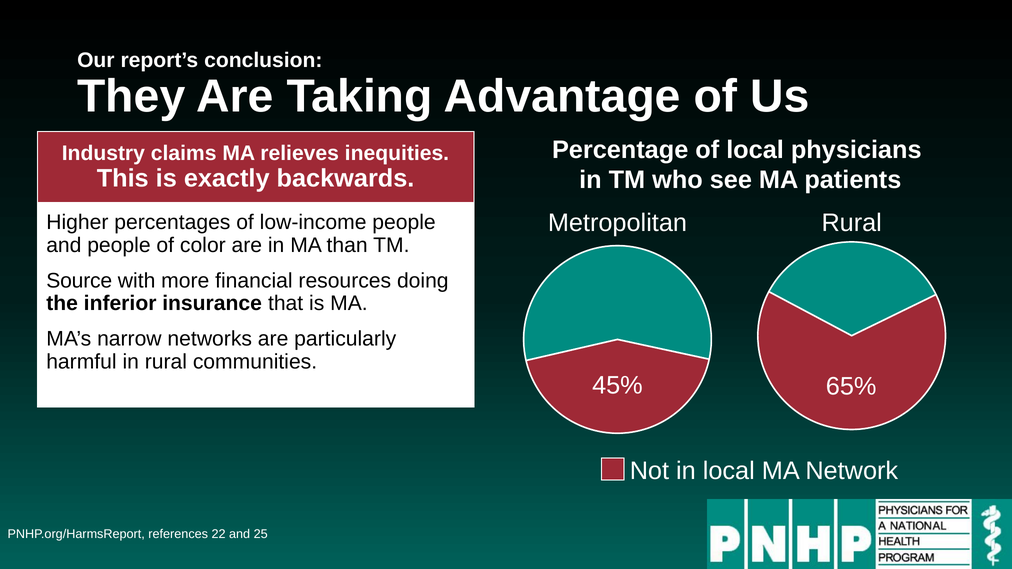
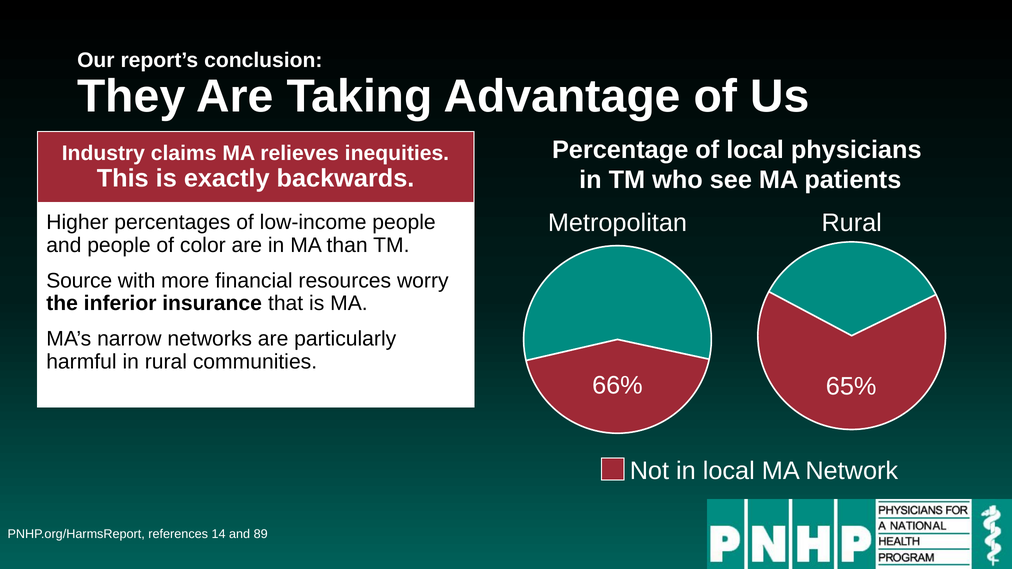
doing: doing -> worry
45%: 45% -> 66%
22: 22 -> 14
25: 25 -> 89
